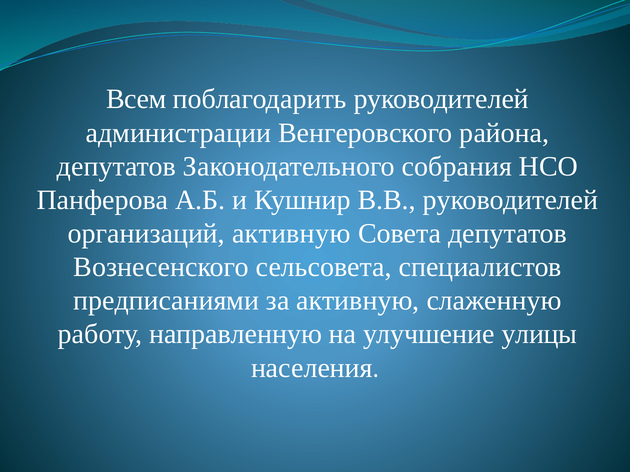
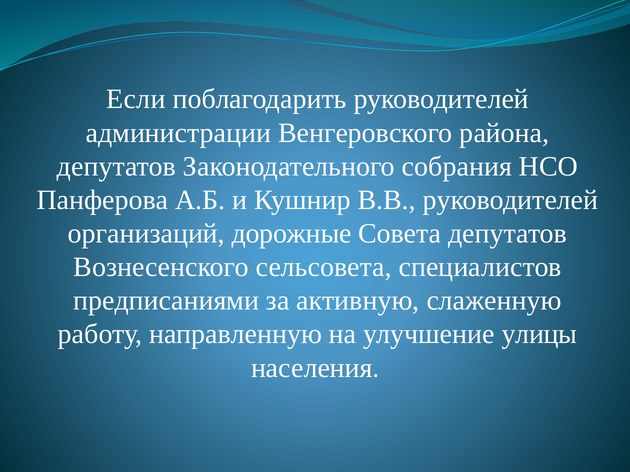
Всем: Всем -> Если
организаций активную: активную -> дорожные
